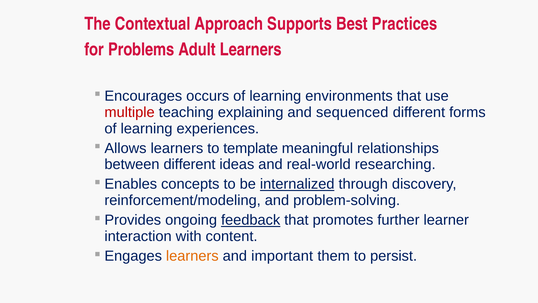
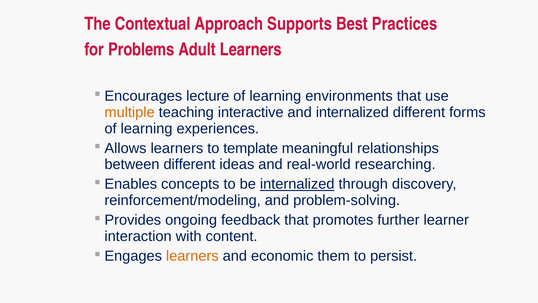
occurs: occurs -> lecture
multiple colour: red -> orange
explaining: explaining -> interactive
and sequenced: sequenced -> internalized
feedback underline: present -> none
important: important -> economic
